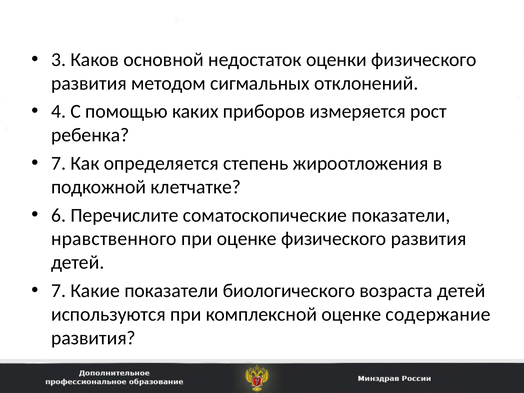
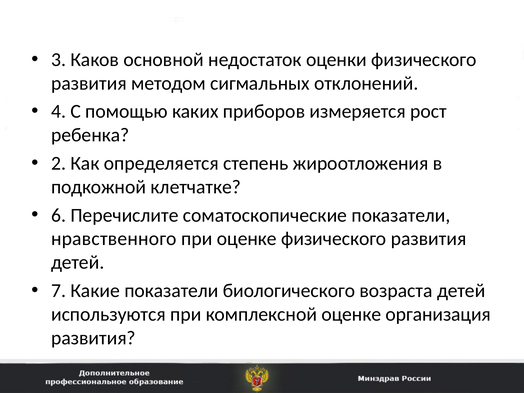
7 at (59, 163): 7 -> 2
содержание: содержание -> организация
